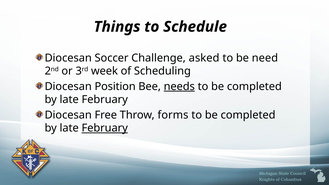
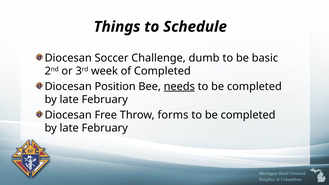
asked: asked -> dumb
need: need -> basic
of Scheduling: Scheduling -> Completed
February at (105, 128) underline: present -> none
